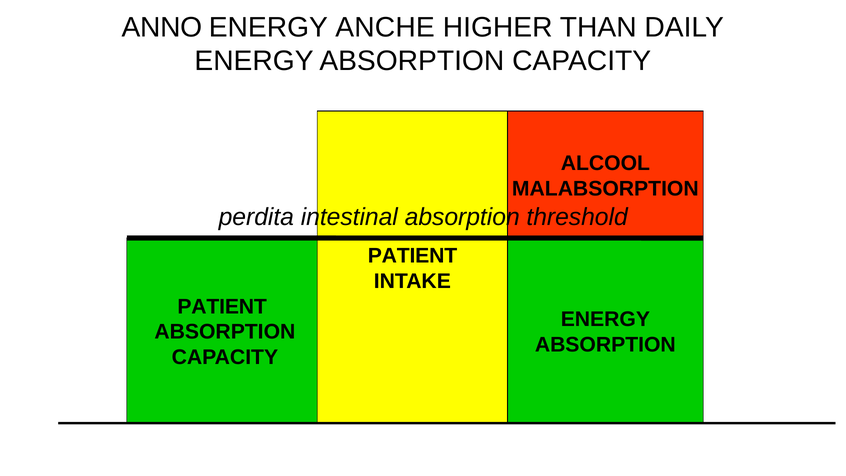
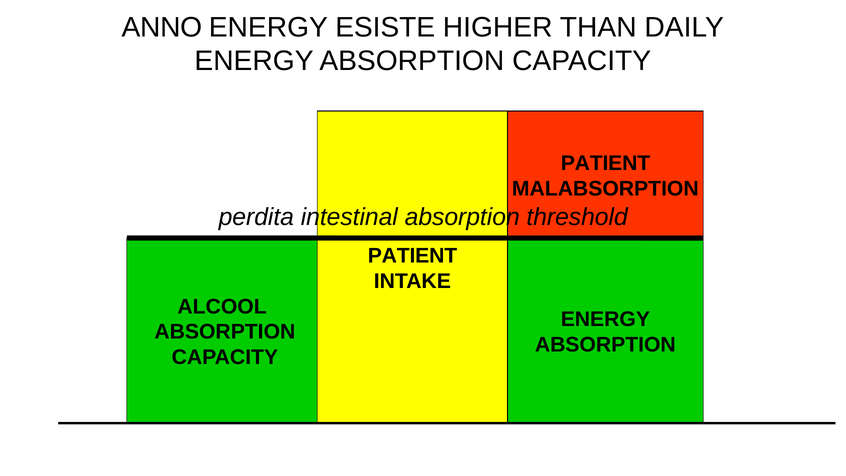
ANCHE: ANCHE -> ESISTE
ALCOOL at (605, 163): ALCOOL -> PATIENT
PATIENT at (222, 307): PATIENT -> ALCOOL
